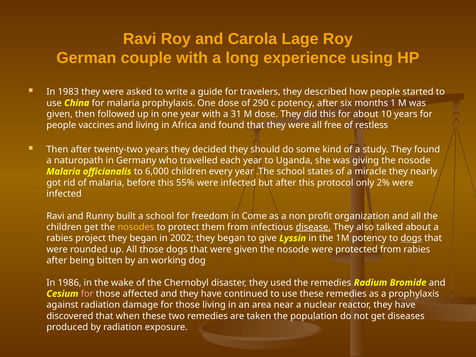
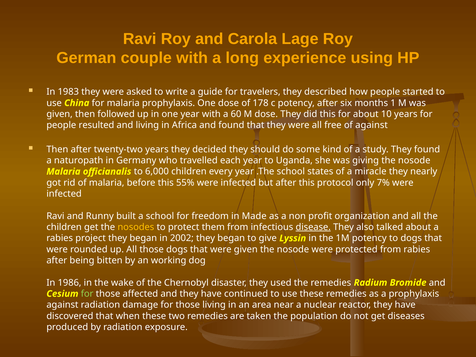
290: 290 -> 178
31: 31 -> 60
vaccines: vaccines -> resulted
of restless: restless -> against
2%: 2% -> 7%
Come: Come -> Made
dogs at (411, 238) underline: present -> none
for at (87, 294) colour: pink -> light green
